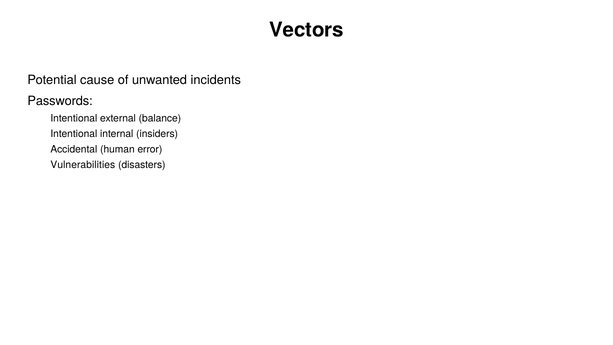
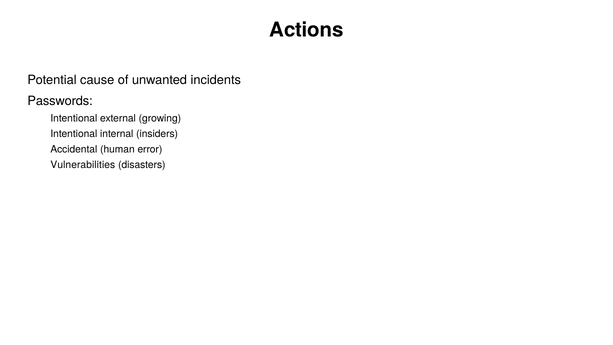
Vectors: Vectors -> Actions
balance: balance -> growing
